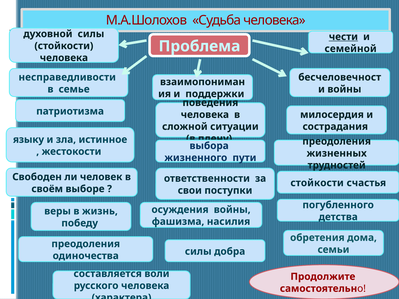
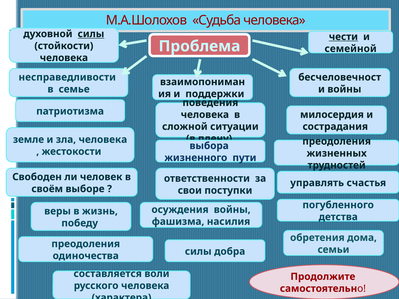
силы at (91, 34) underline: none -> present
языку: языку -> земле
зла истинное: истинное -> человека
стойкости at (317, 183): стойкости -> управлять
